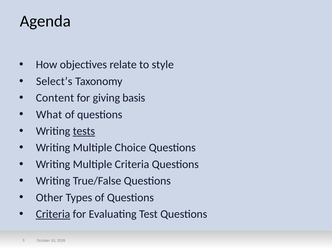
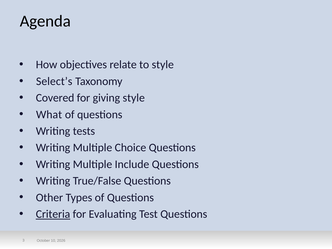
Content: Content -> Covered
giving basis: basis -> style
tests underline: present -> none
Multiple Criteria: Criteria -> Include
